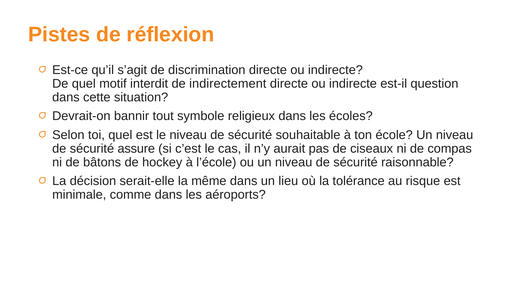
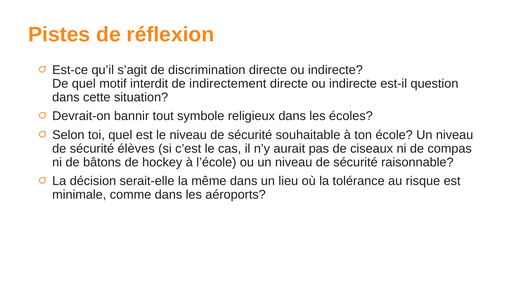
assure: assure -> élèves
